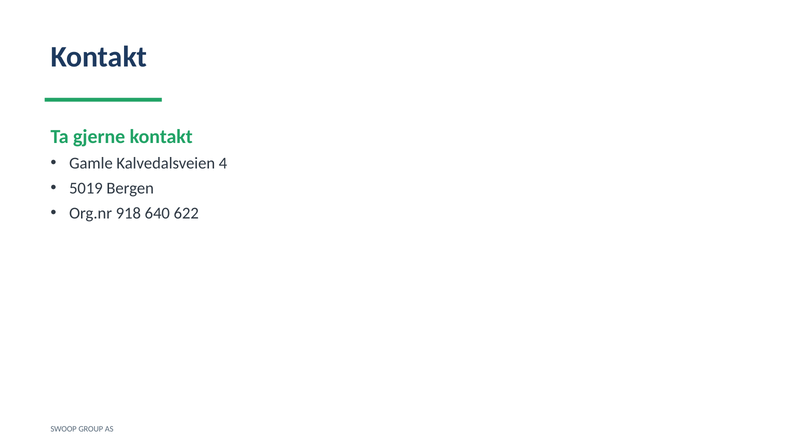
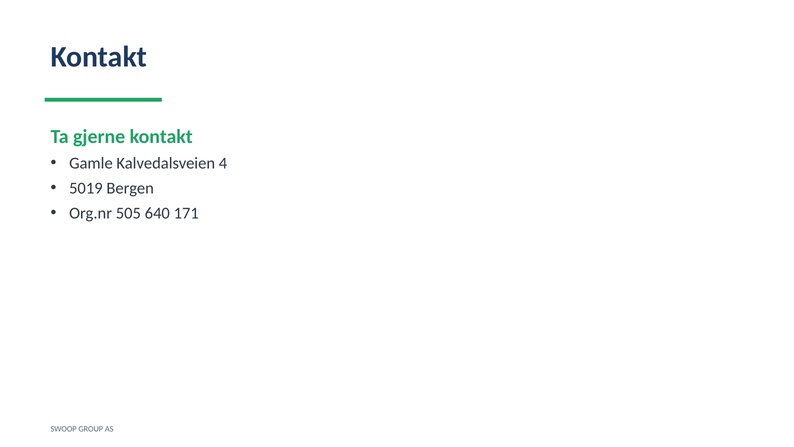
918: 918 -> 505
622: 622 -> 171
